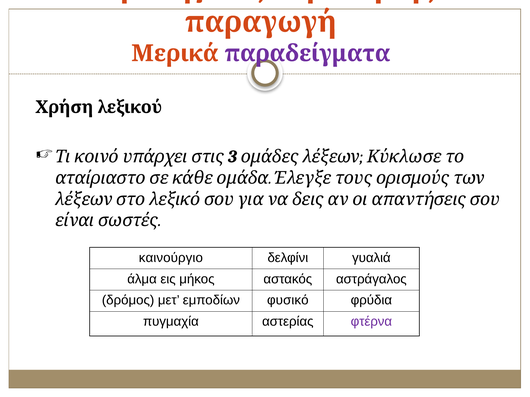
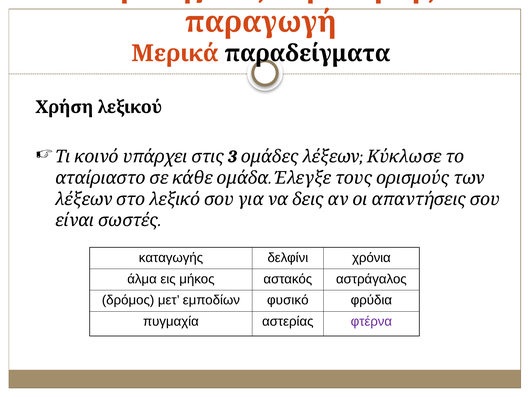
παραδείγματα colour: purple -> black
καινούργιο: καινούργιο -> καταγωγής
γυαλιά: γυαλιά -> χρόνια
